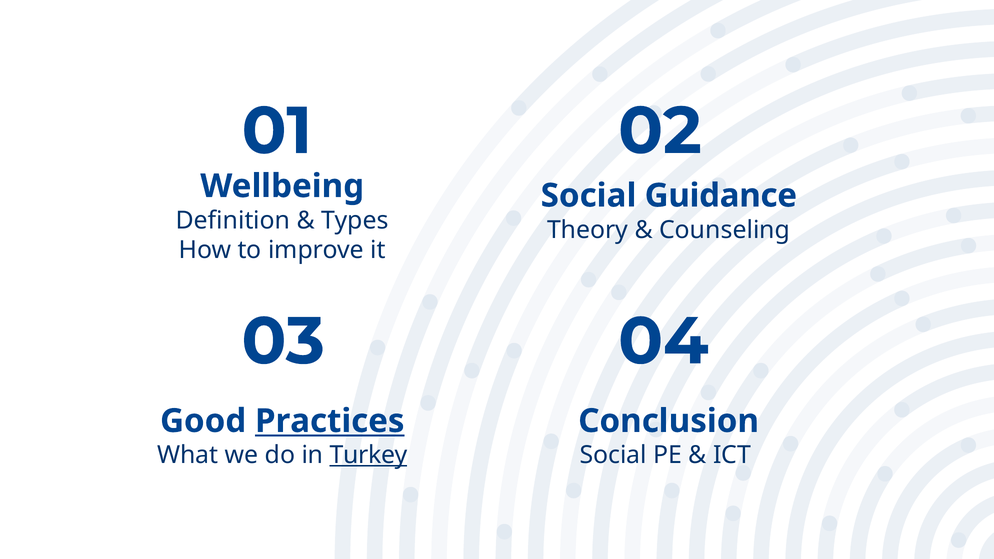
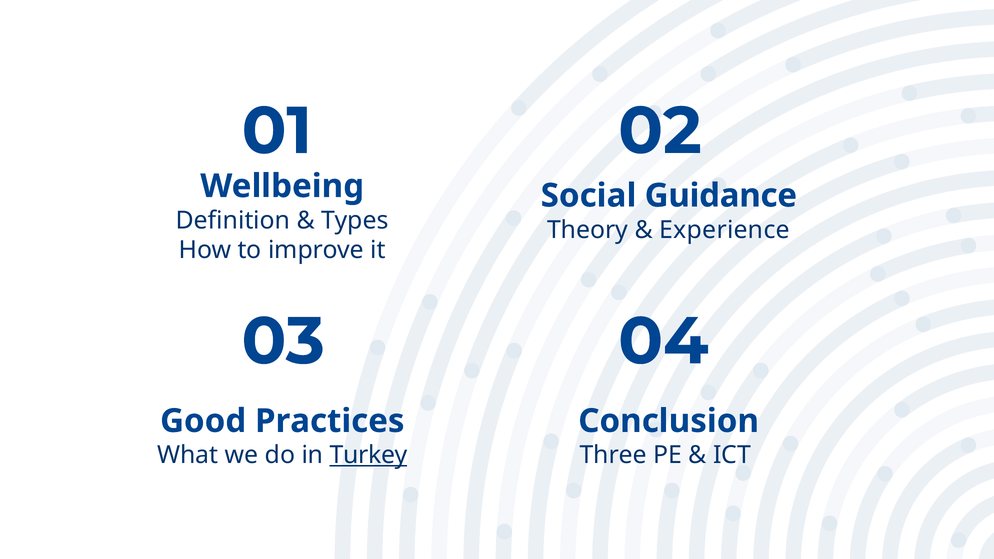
Counseling: Counseling -> Experience
Practices underline: present -> none
Social at (613, 455): Social -> Three
